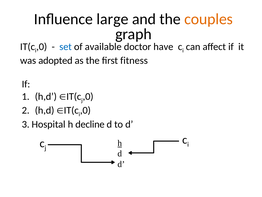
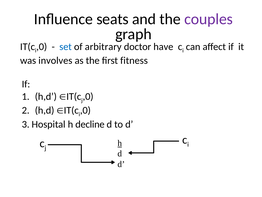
large: large -> seats
couples colour: orange -> purple
available: available -> arbitrary
adopted: adopted -> involves
